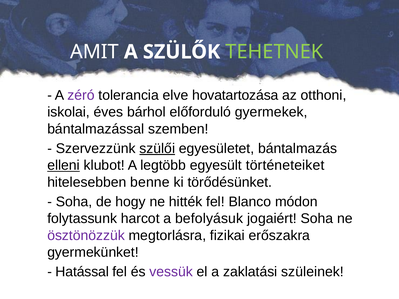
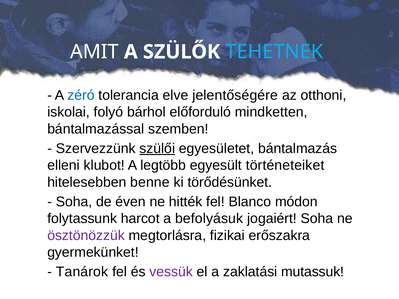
TEHETNEK colour: light green -> light blue
zéró colour: purple -> blue
hovatartozása: hovatartozása -> jelentőségére
éves: éves -> folyó
gyermekek: gyermekek -> mindketten
elleni underline: present -> none
hogy: hogy -> éven
Hatással: Hatással -> Tanárok
szüleinek: szüleinek -> mutassuk
